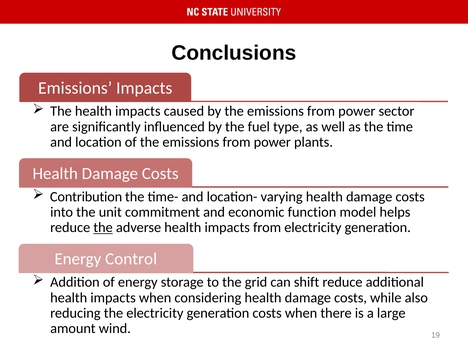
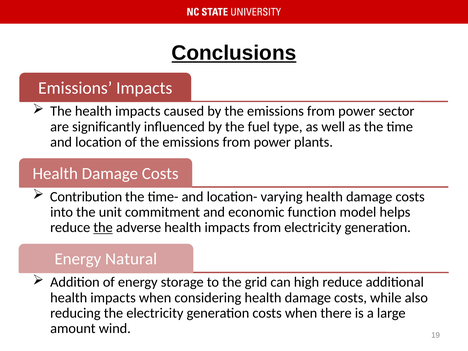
Conclusions underline: none -> present
Control: Control -> Natural
shift: shift -> high
